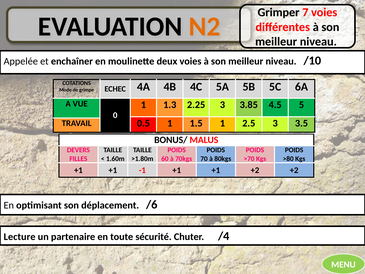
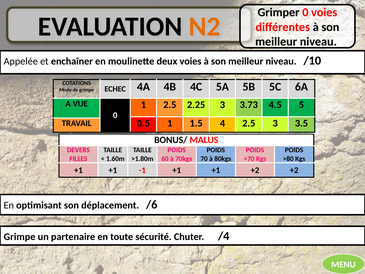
Grimper 7: 7 -> 0
1 1.3: 1.3 -> 2.5
3.85: 3.85 -> 3.73
1.5 1: 1 -> 4
Lecture at (20, 237): Lecture -> Grimpe
